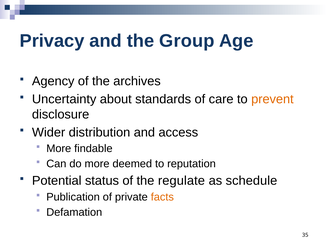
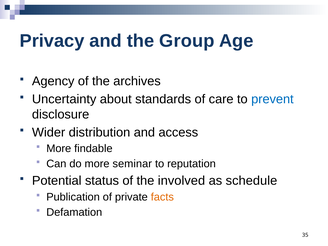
prevent colour: orange -> blue
deemed: deemed -> seminar
regulate: regulate -> involved
